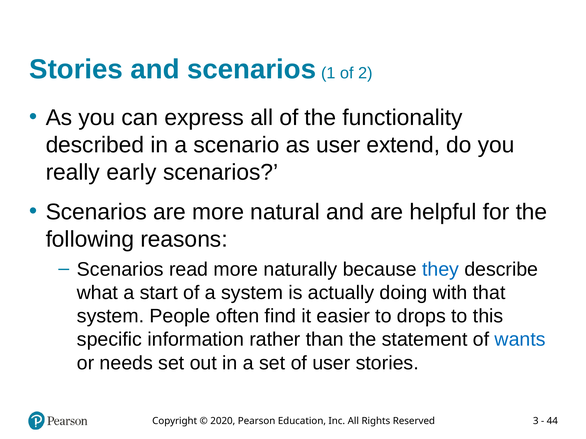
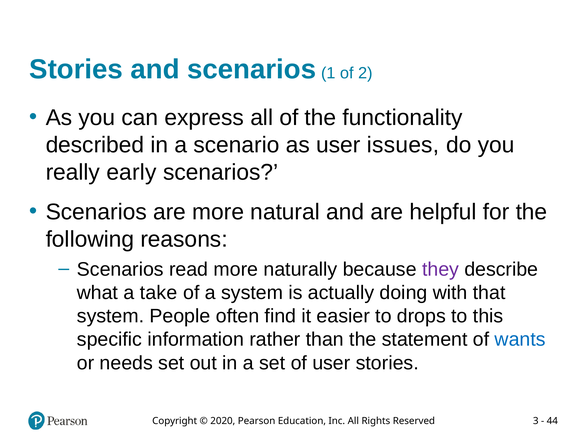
extend: extend -> issues
they colour: blue -> purple
start: start -> take
